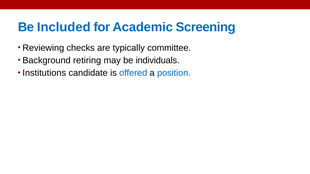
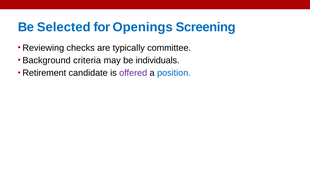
Included: Included -> Selected
Academic: Academic -> Openings
retiring: retiring -> criteria
Institutions: Institutions -> Retirement
offered colour: blue -> purple
